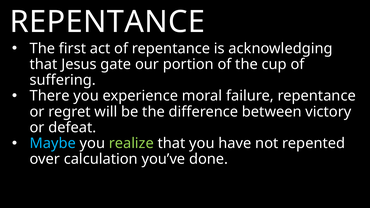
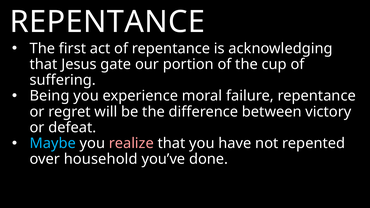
There: There -> Being
realize colour: light green -> pink
calculation: calculation -> household
